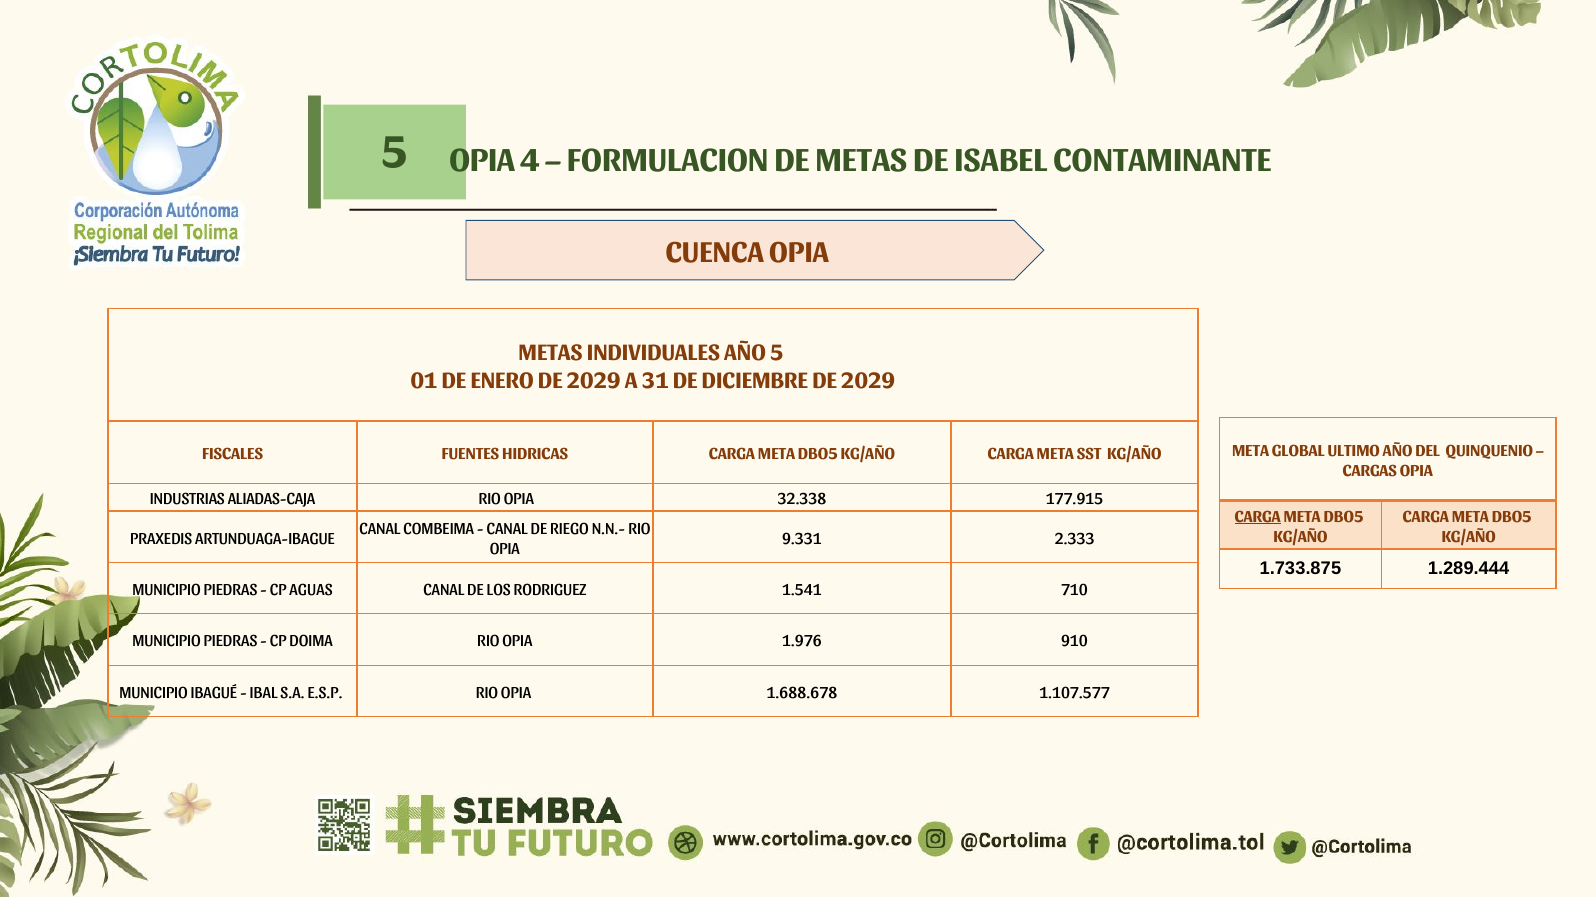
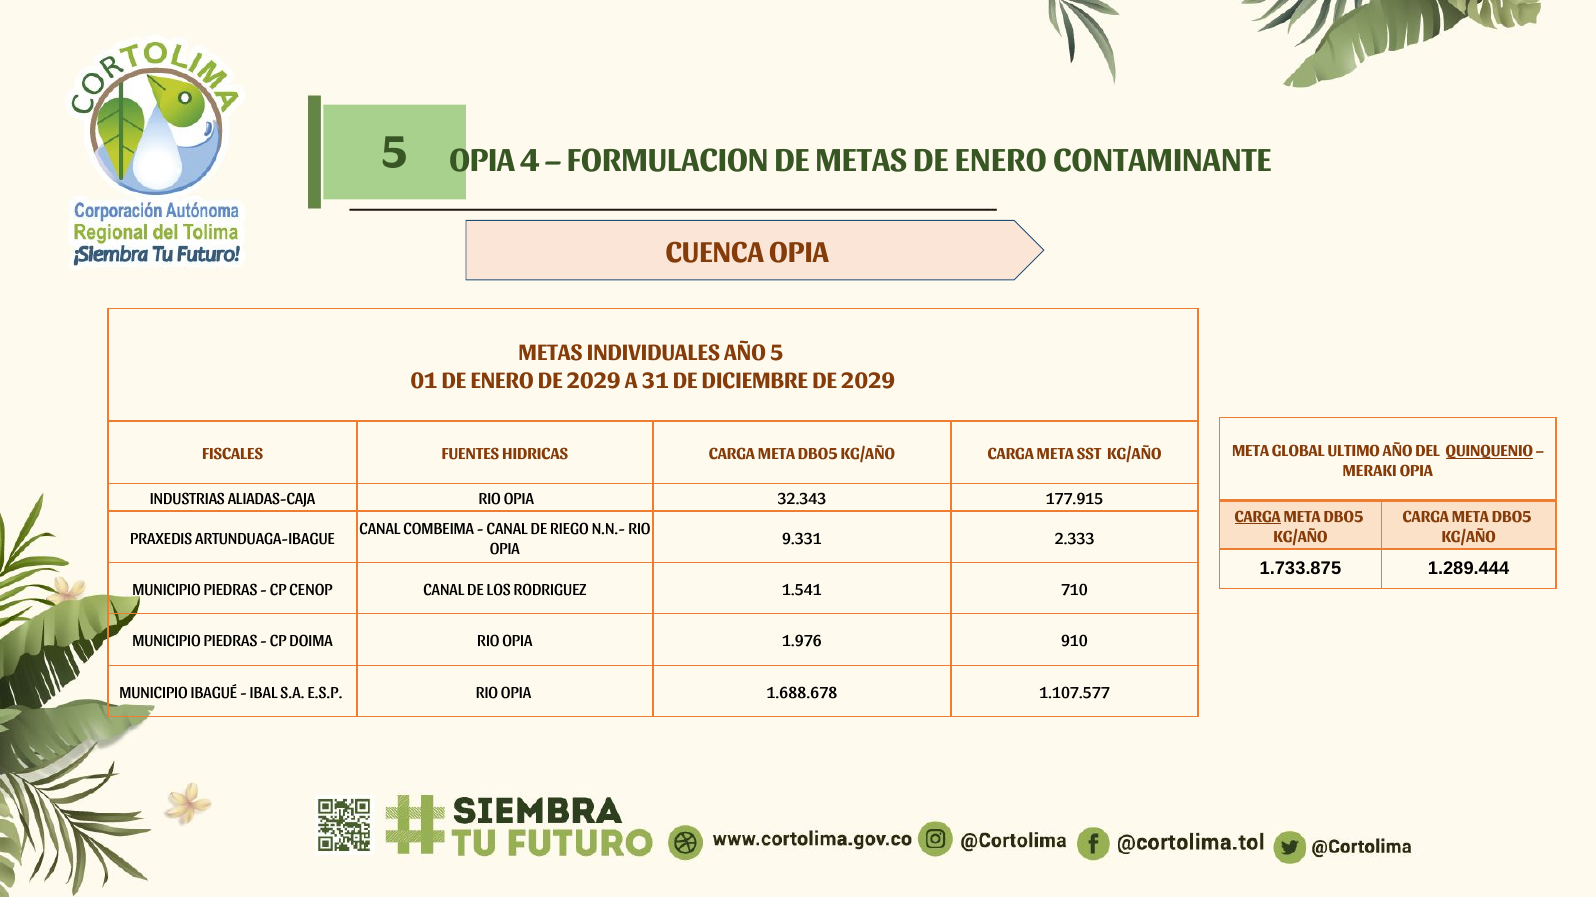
METAS DE ISABEL: ISABEL -> ENERO
QUINQUENIO underline: none -> present
CARGAS: CARGAS -> MERAKI
32.338: 32.338 -> 32.343
AGUAS: AGUAS -> CENOP
